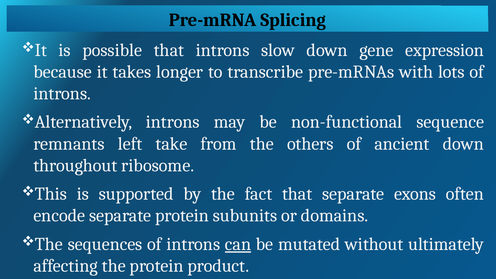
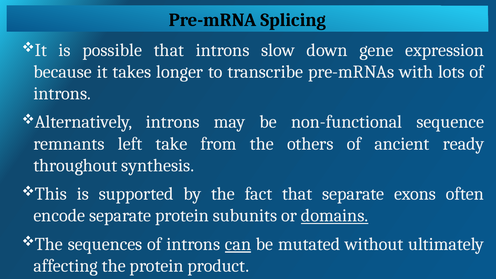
ancient down: down -> ready
ribosome: ribosome -> synthesis
domains underline: none -> present
